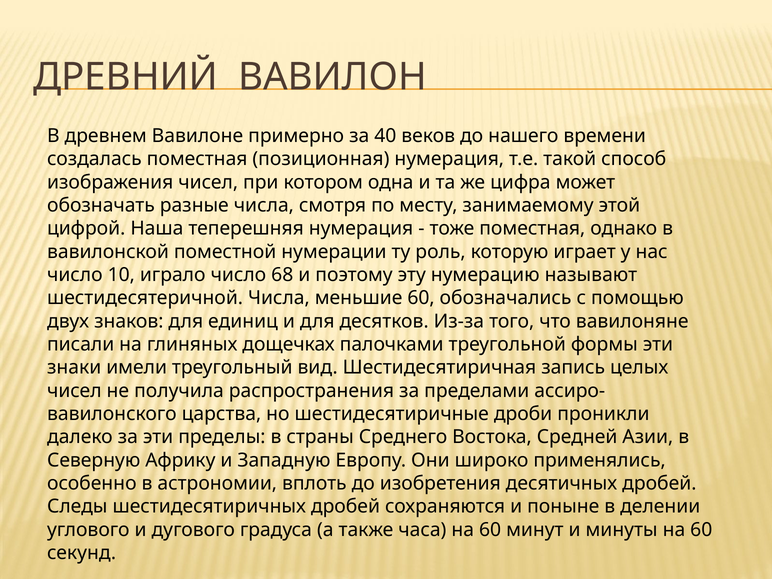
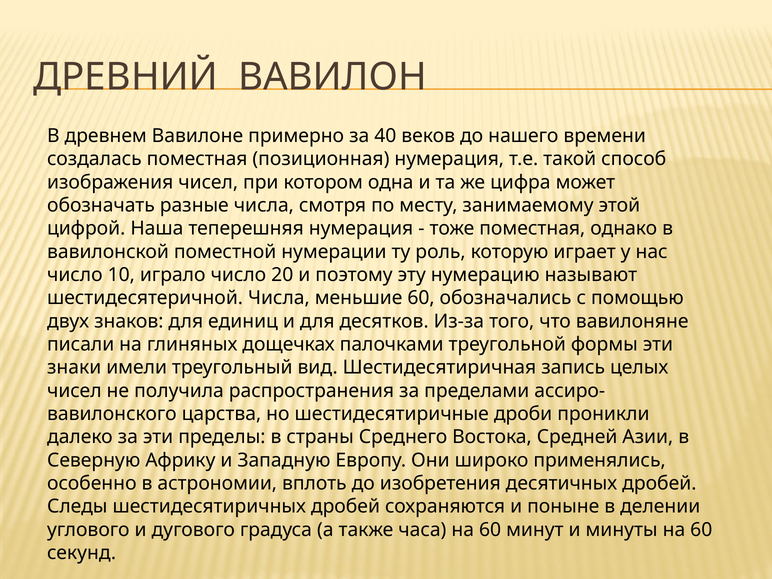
68: 68 -> 20
